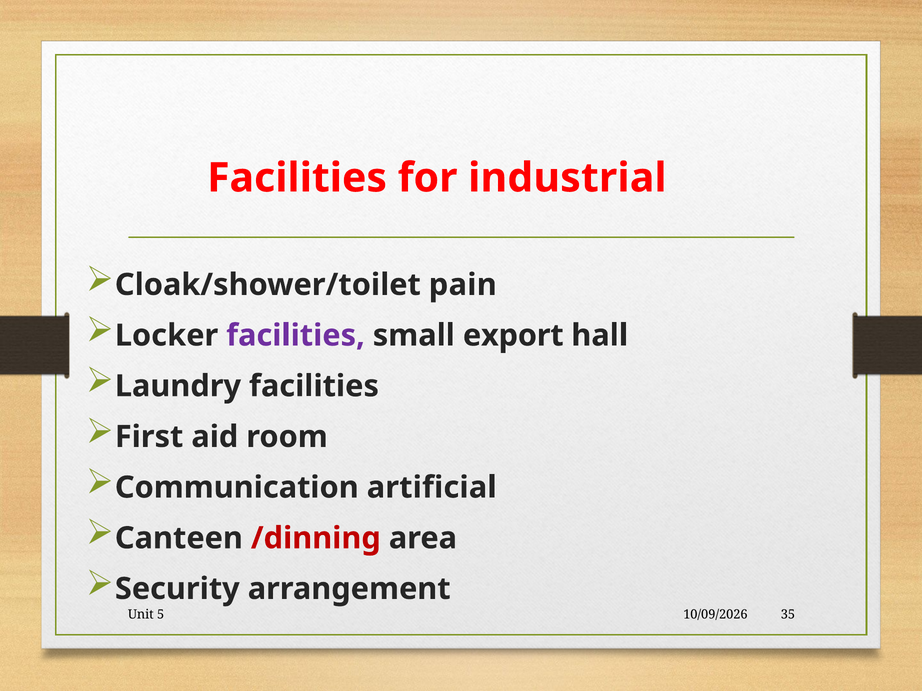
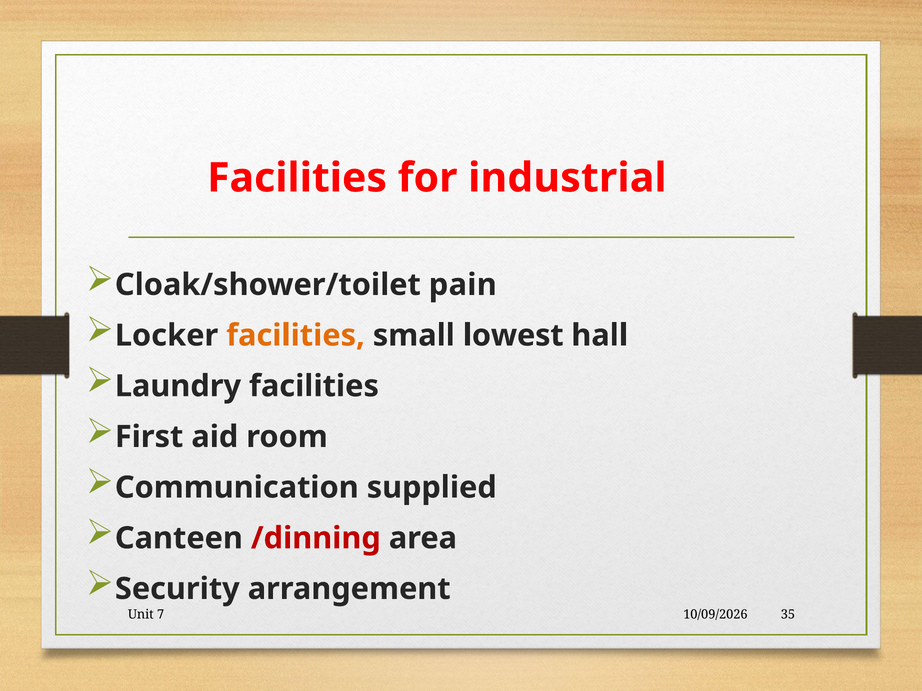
facilities at (295, 336) colour: purple -> orange
export: export -> lowest
artificial: artificial -> supplied
5: 5 -> 7
